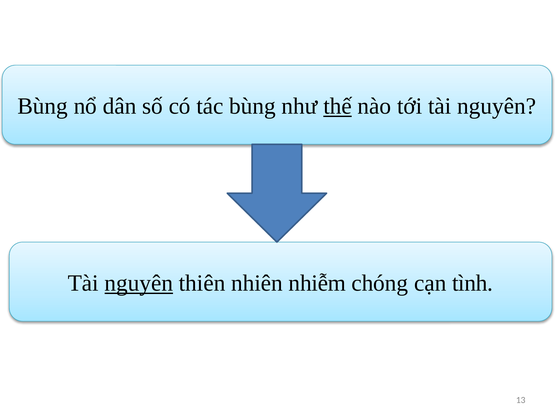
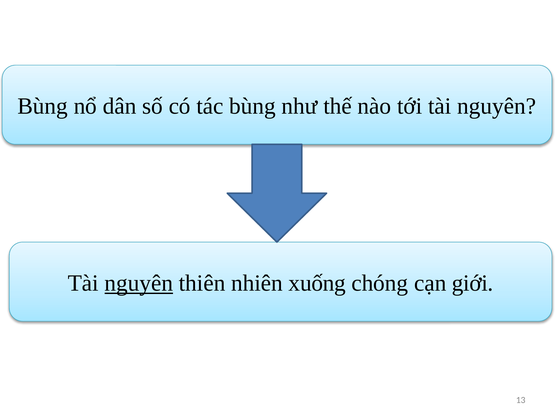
thế underline: present -> none
nhiễm: nhiễm -> xuống
tình: tình -> giới
